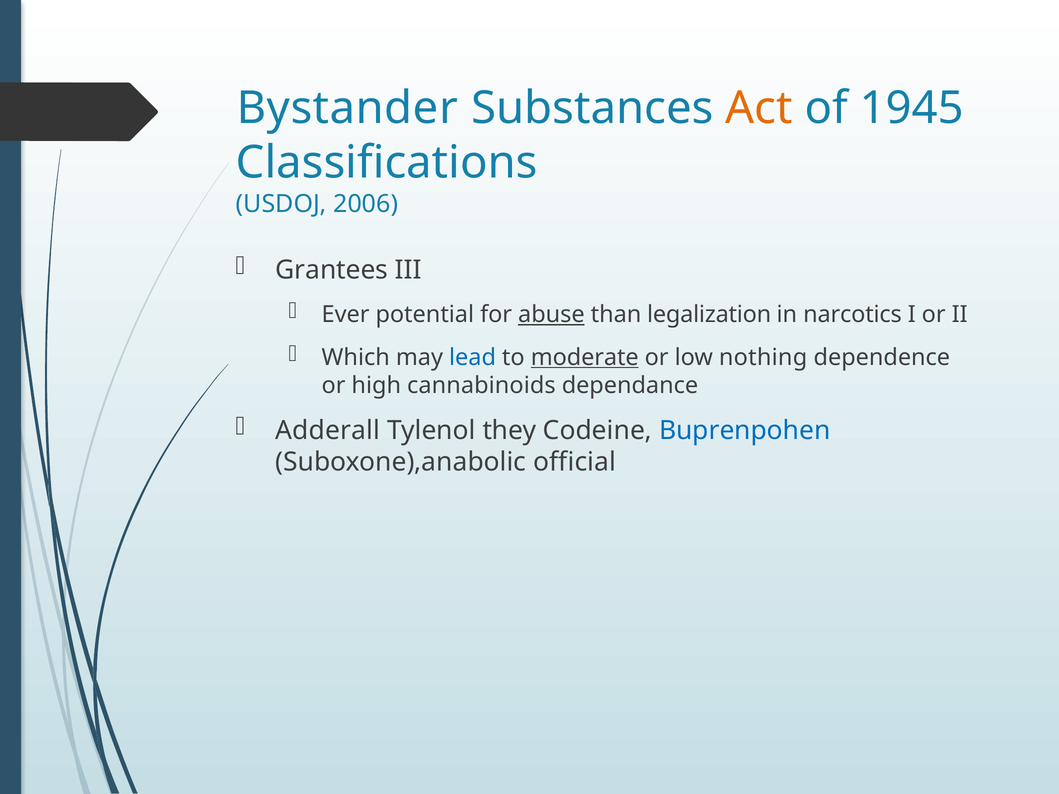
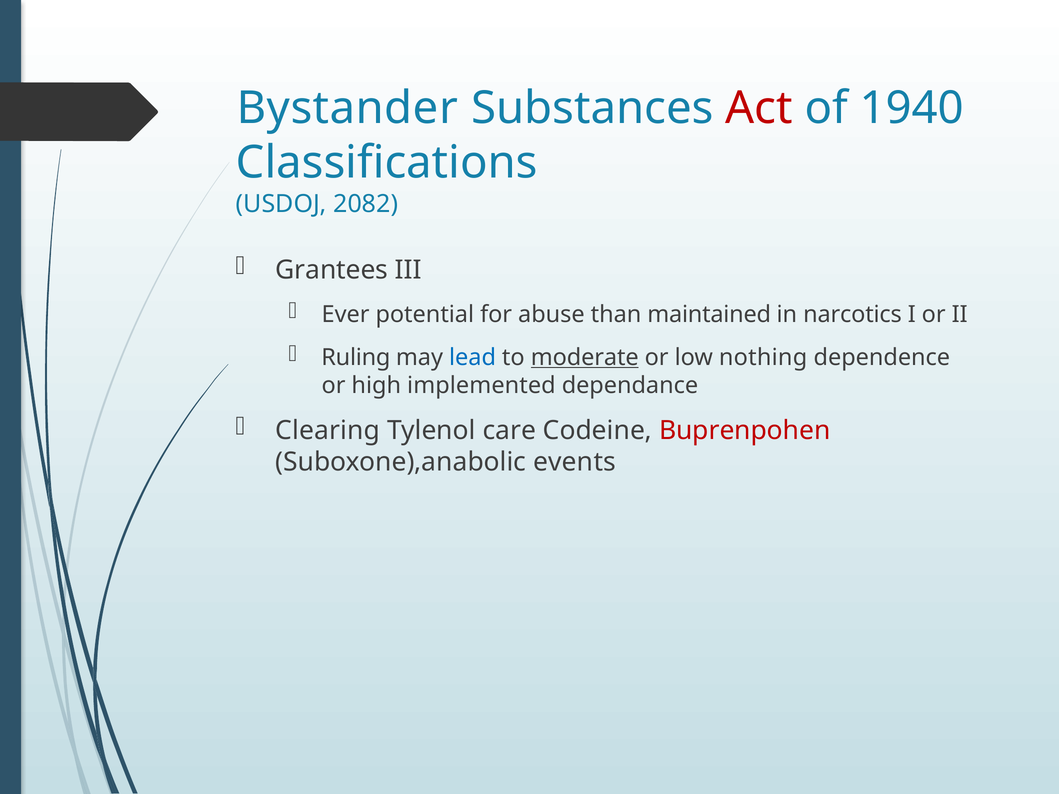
Act colour: orange -> red
1945: 1945 -> 1940
2006: 2006 -> 2082
abuse underline: present -> none
legalization: legalization -> maintained
Which: Which -> Ruling
cannabinoids: cannabinoids -> implemented
Adderall: Adderall -> Clearing
they: they -> care
Buprenpohen colour: blue -> red
official: official -> events
